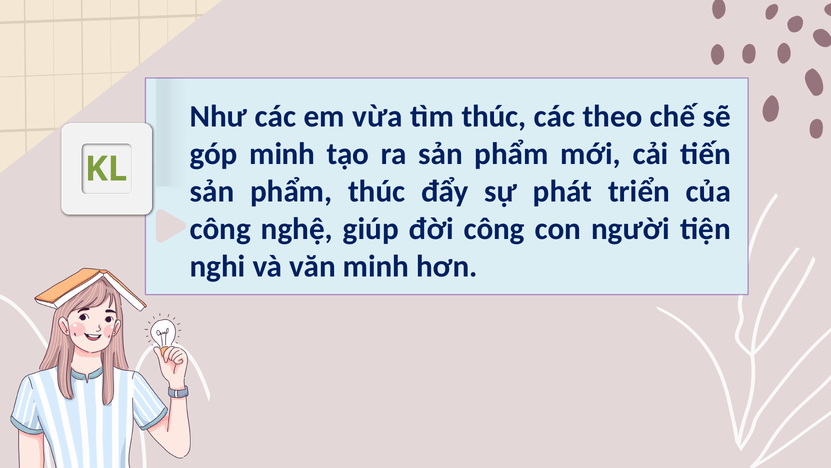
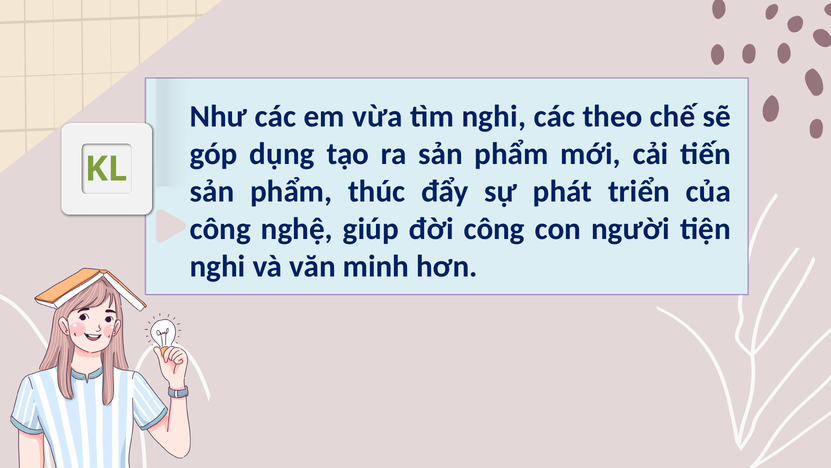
tìm thúc: thúc -> nghi
góp minh: minh -> dụng
